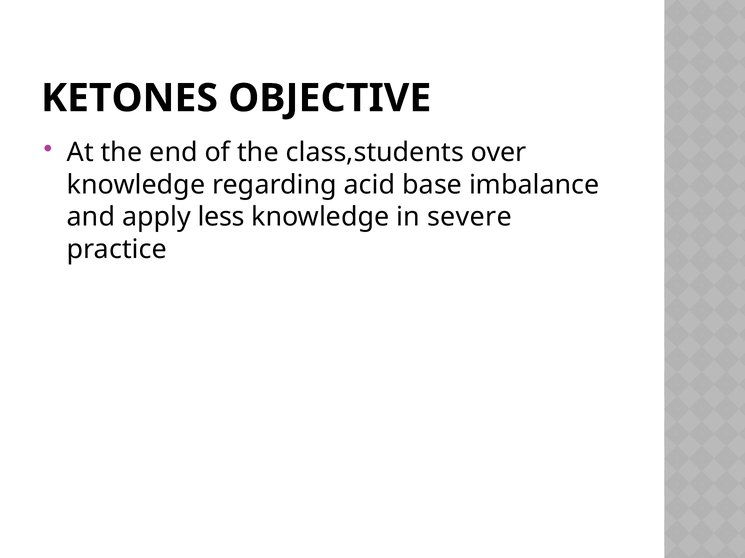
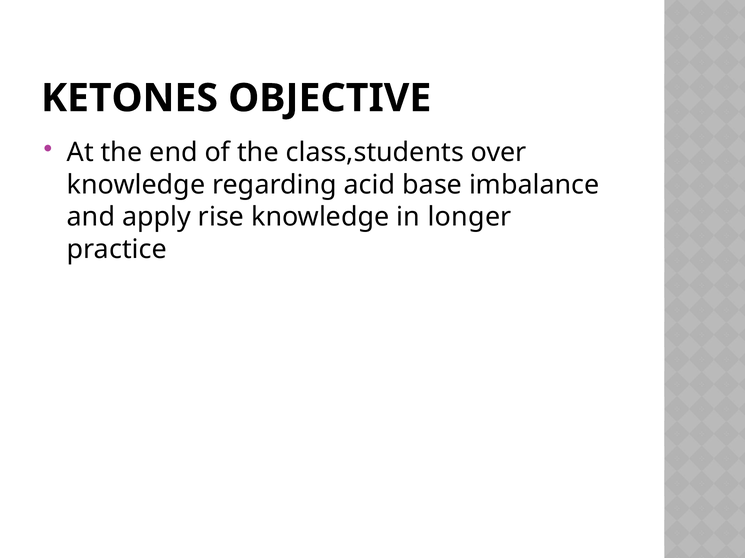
less: less -> rise
severe: severe -> longer
